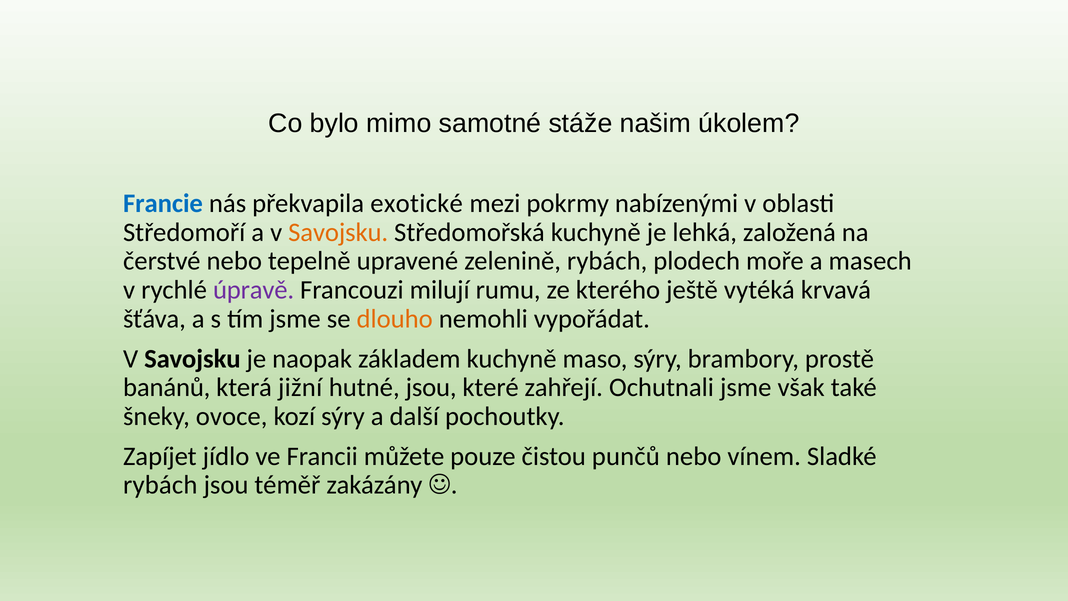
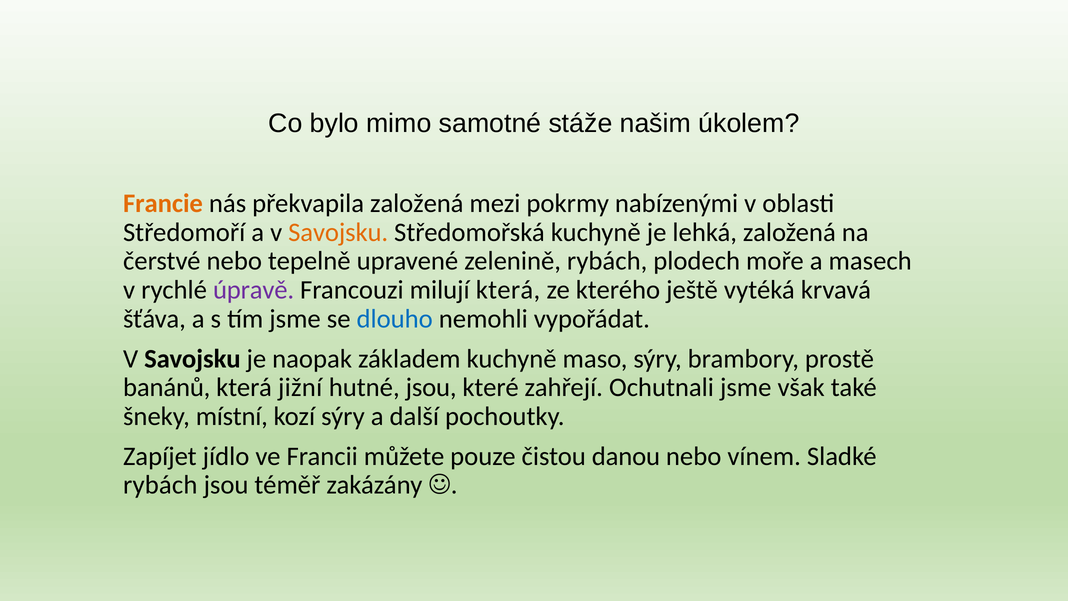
Francie colour: blue -> orange
překvapila exotické: exotické -> založená
milují rumu: rumu -> která
dlouho colour: orange -> blue
ovoce: ovoce -> místní
punčů: punčů -> danou
